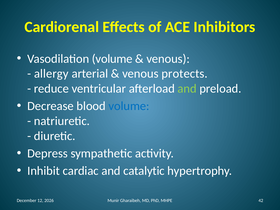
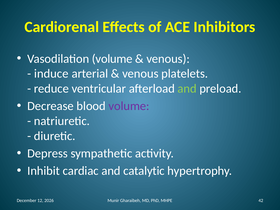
allergy: allergy -> induce
protects: protects -> platelets
volume at (129, 106) colour: blue -> purple
